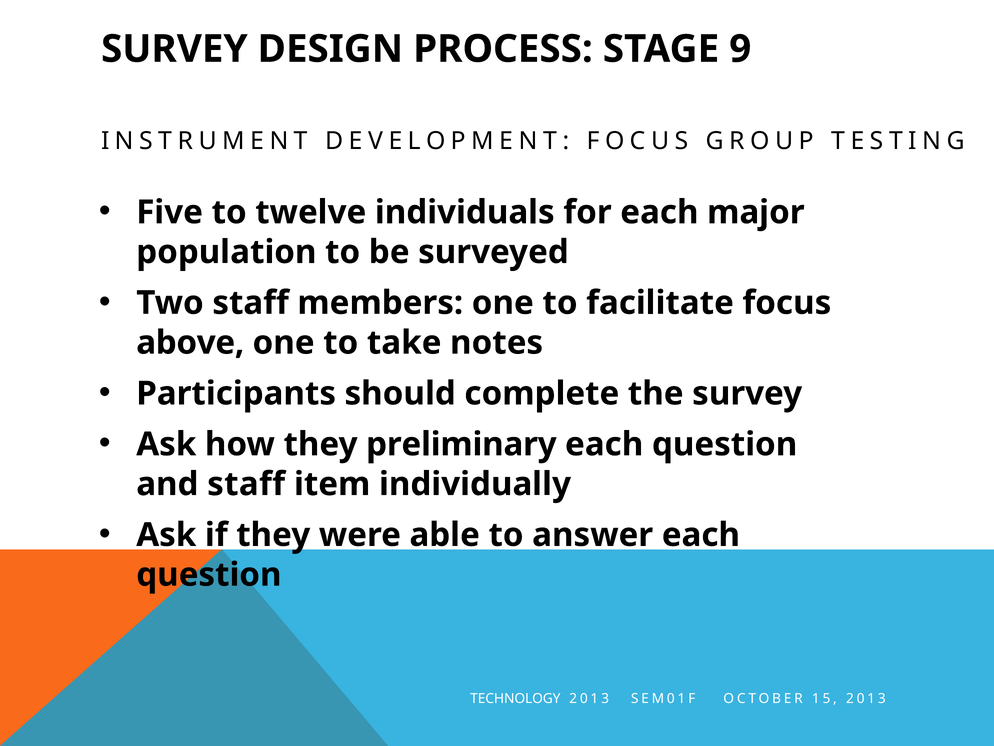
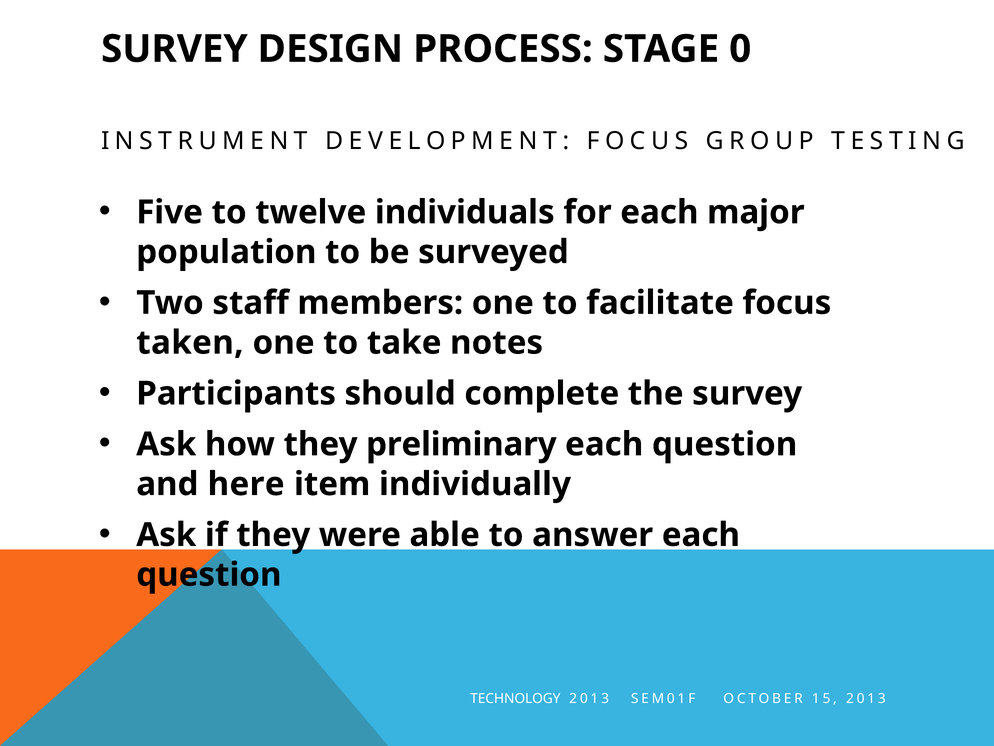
9: 9 -> 0
above: above -> taken
and staff: staff -> here
